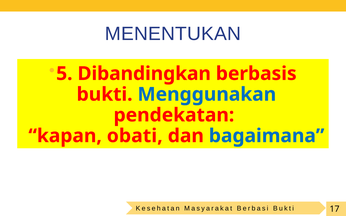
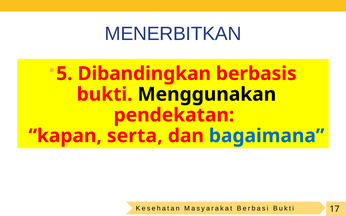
MENENTUKAN: MENENTUKAN -> MENERBITKAN
Menggunakan colour: blue -> black
obati: obati -> serta
